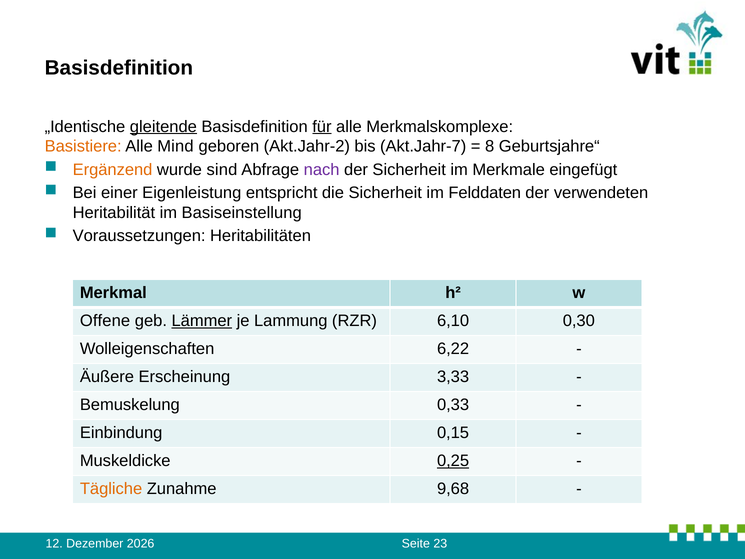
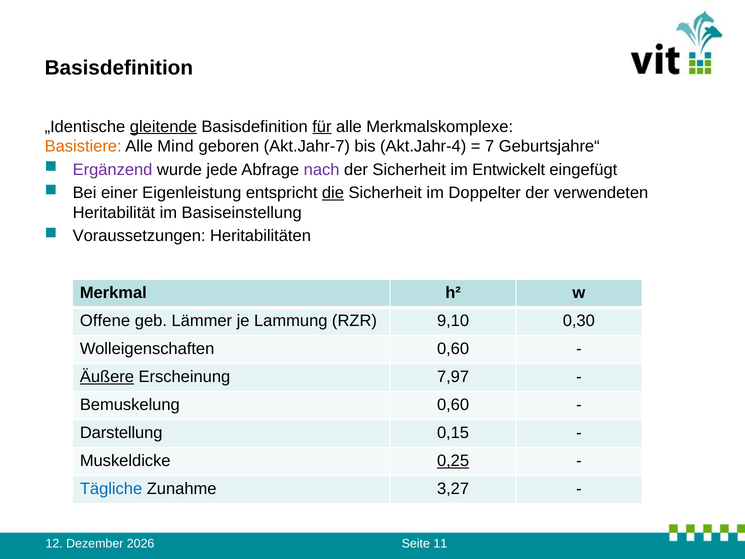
Akt.Jahr-2: Akt.Jahr-2 -> Akt.Jahr-7
Akt.Jahr-7: Akt.Jahr-7 -> Akt.Jahr-4
8: 8 -> 7
Ergänzend colour: orange -> purple
sind: sind -> jede
Merkmale: Merkmale -> Entwickelt
die underline: none -> present
Felddaten: Felddaten -> Doppelter
Lämmer underline: present -> none
6,10: 6,10 -> 9,10
Wolleigenschaften 6,22: 6,22 -> 0,60
Äußere underline: none -> present
3,33: 3,33 -> 7,97
Bemuskelung 0,33: 0,33 -> 0,60
Einbindung: Einbindung -> Darstellung
Tägliche colour: orange -> blue
9,68: 9,68 -> 3,27
23: 23 -> 11
